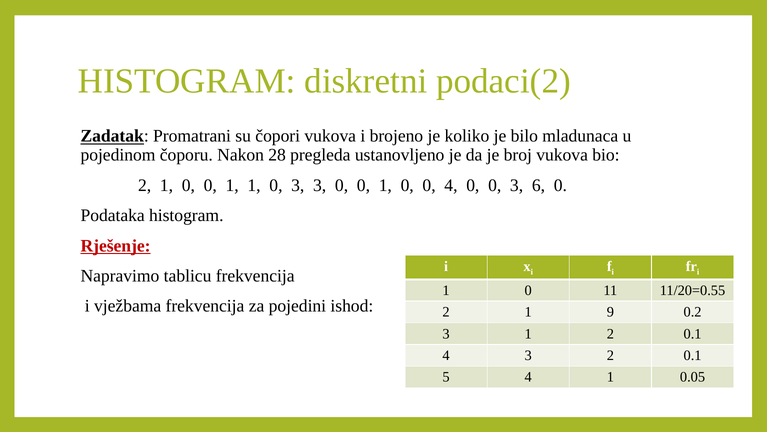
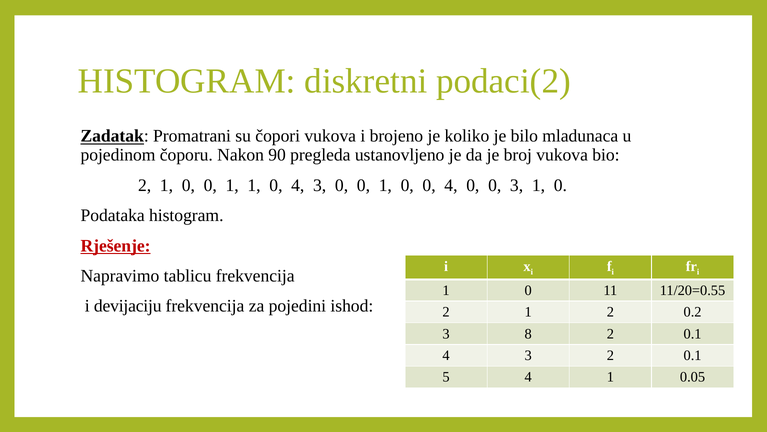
28: 28 -> 90
1 0 3: 3 -> 4
3 6: 6 -> 1
vježbama: vježbama -> devijaciju
1 9: 9 -> 2
3 1: 1 -> 8
